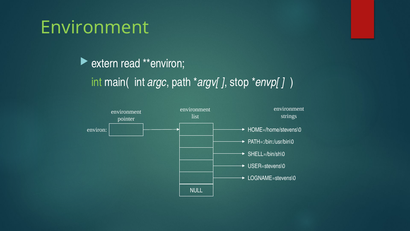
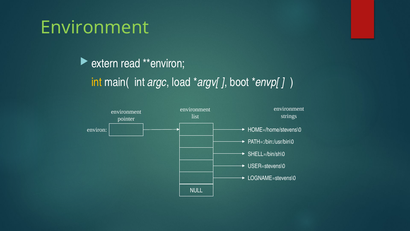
int at (97, 82) colour: light green -> yellow
path: path -> load
stop: stop -> boot
